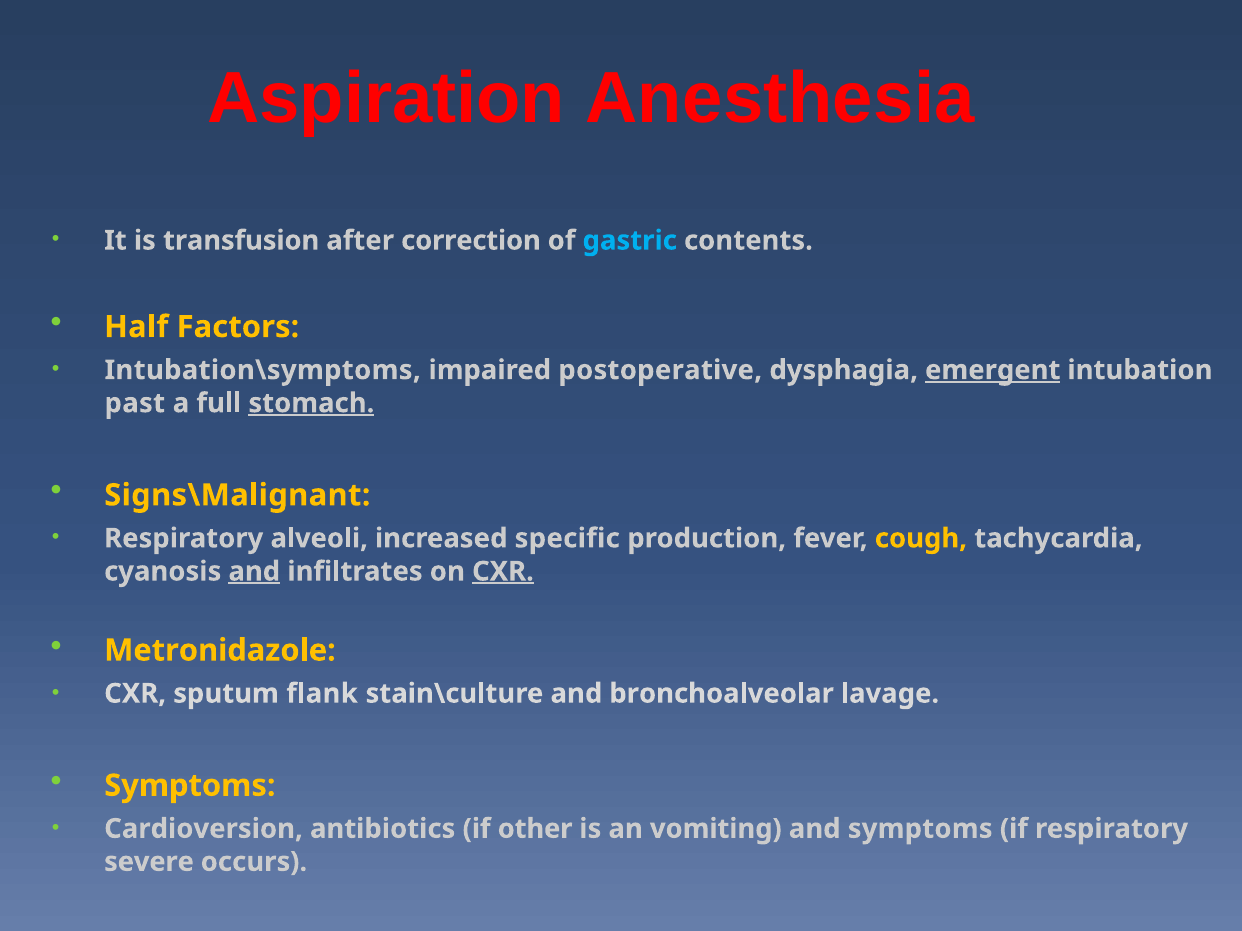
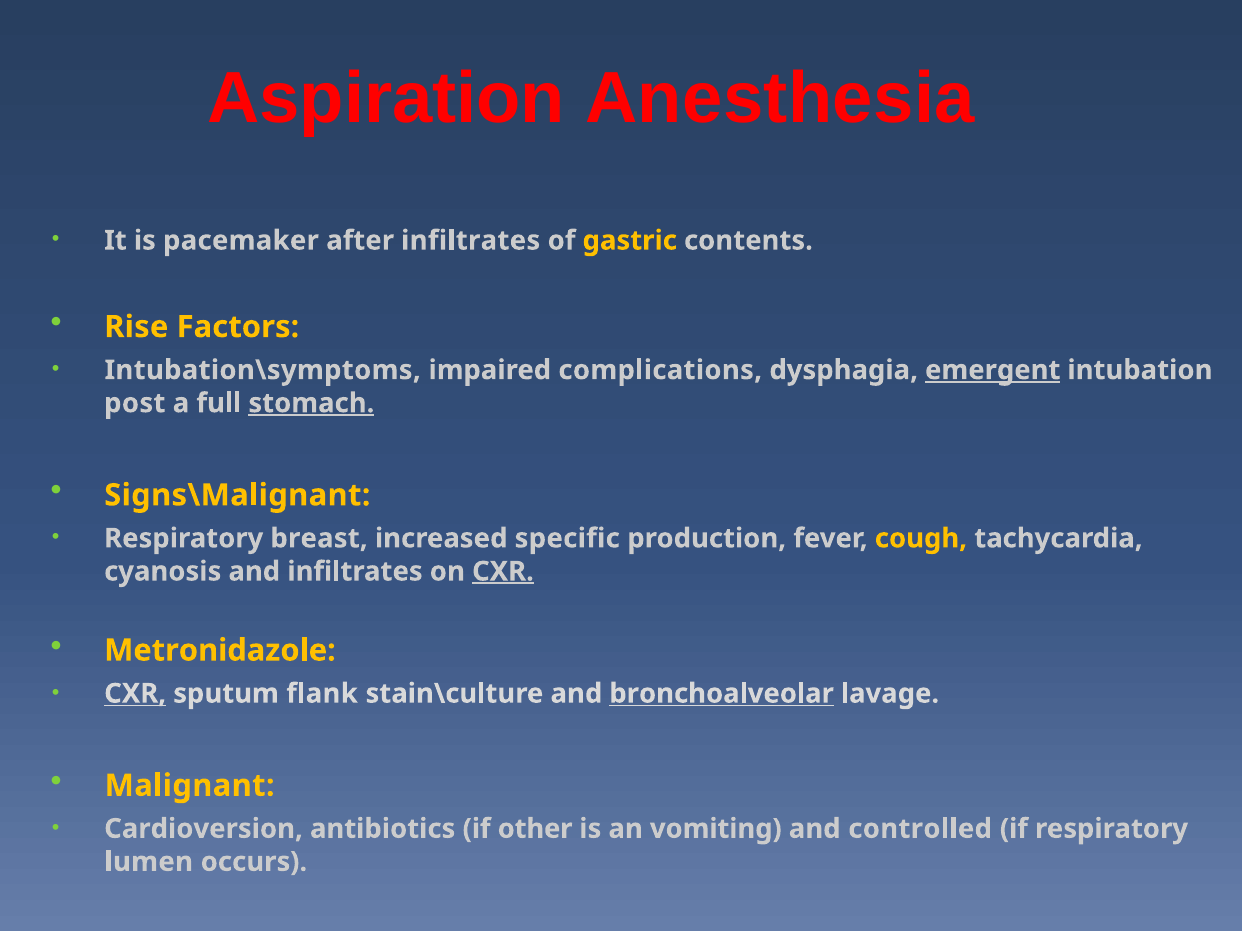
transfusion: transfusion -> pacemaker
after correction: correction -> infiltrates
gastric colour: light blue -> yellow
Half: Half -> Rise
postoperative: postoperative -> complications
past: past -> post
alveoli: alveoli -> breast
and at (254, 572) underline: present -> none
CXR at (135, 694) underline: none -> present
bronchoalveolar underline: none -> present
Symptoms at (190, 786): Symptoms -> Malignant
and symptoms: symptoms -> controlled
severe: severe -> lumen
